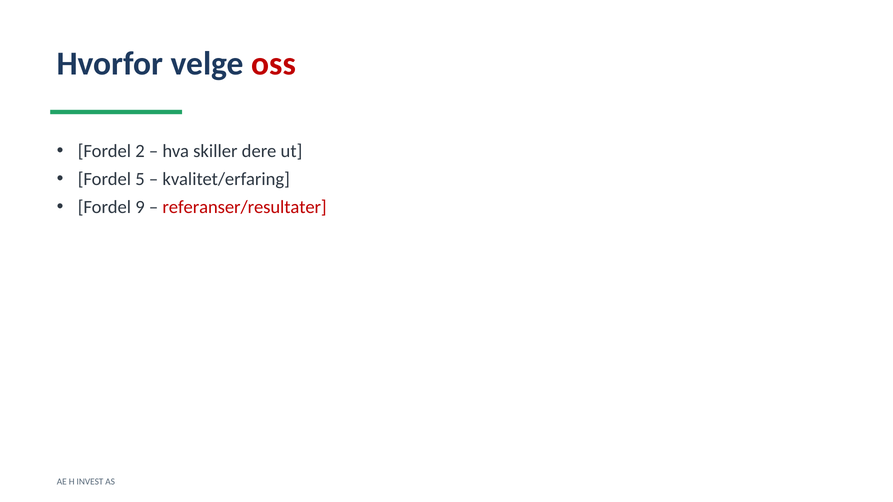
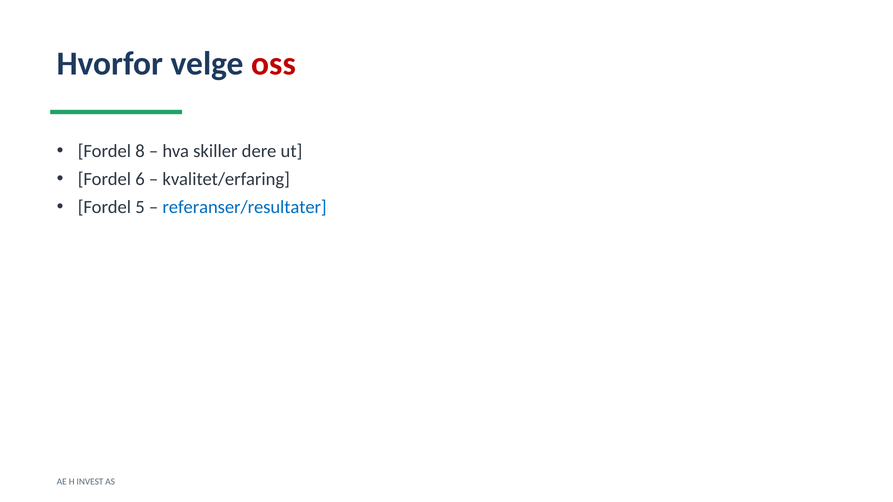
2: 2 -> 8
5: 5 -> 6
9: 9 -> 5
referanser/resultater colour: red -> blue
